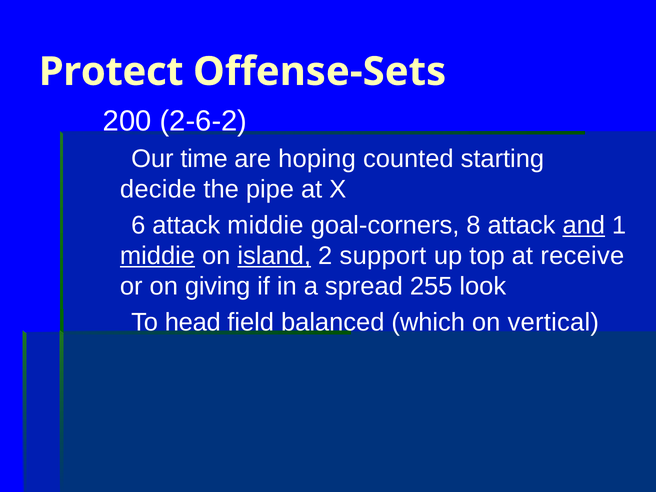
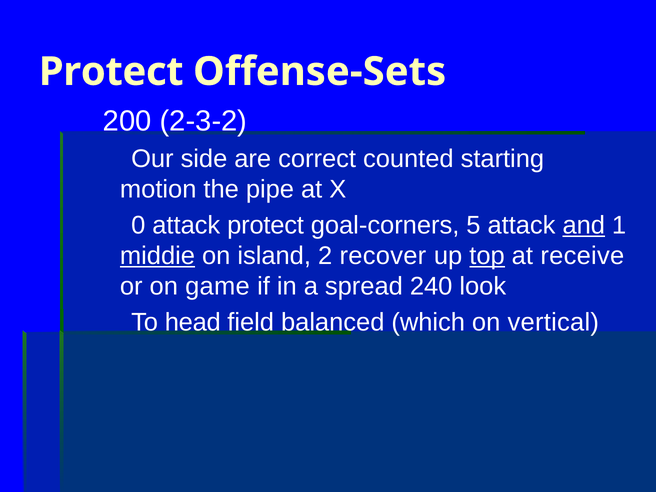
2-6-2: 2-6-2 -> 2-3-2
time: time -> side
hoping: hoping -> correct
decide: decide -> motion
6: 6 -> 0
attack middie: middie -> protect
8: 8 -> 5
island underline: present -> none
support: support -> recover
top underline: none -> present
giving: giving -> game
255: 255 -> 240
